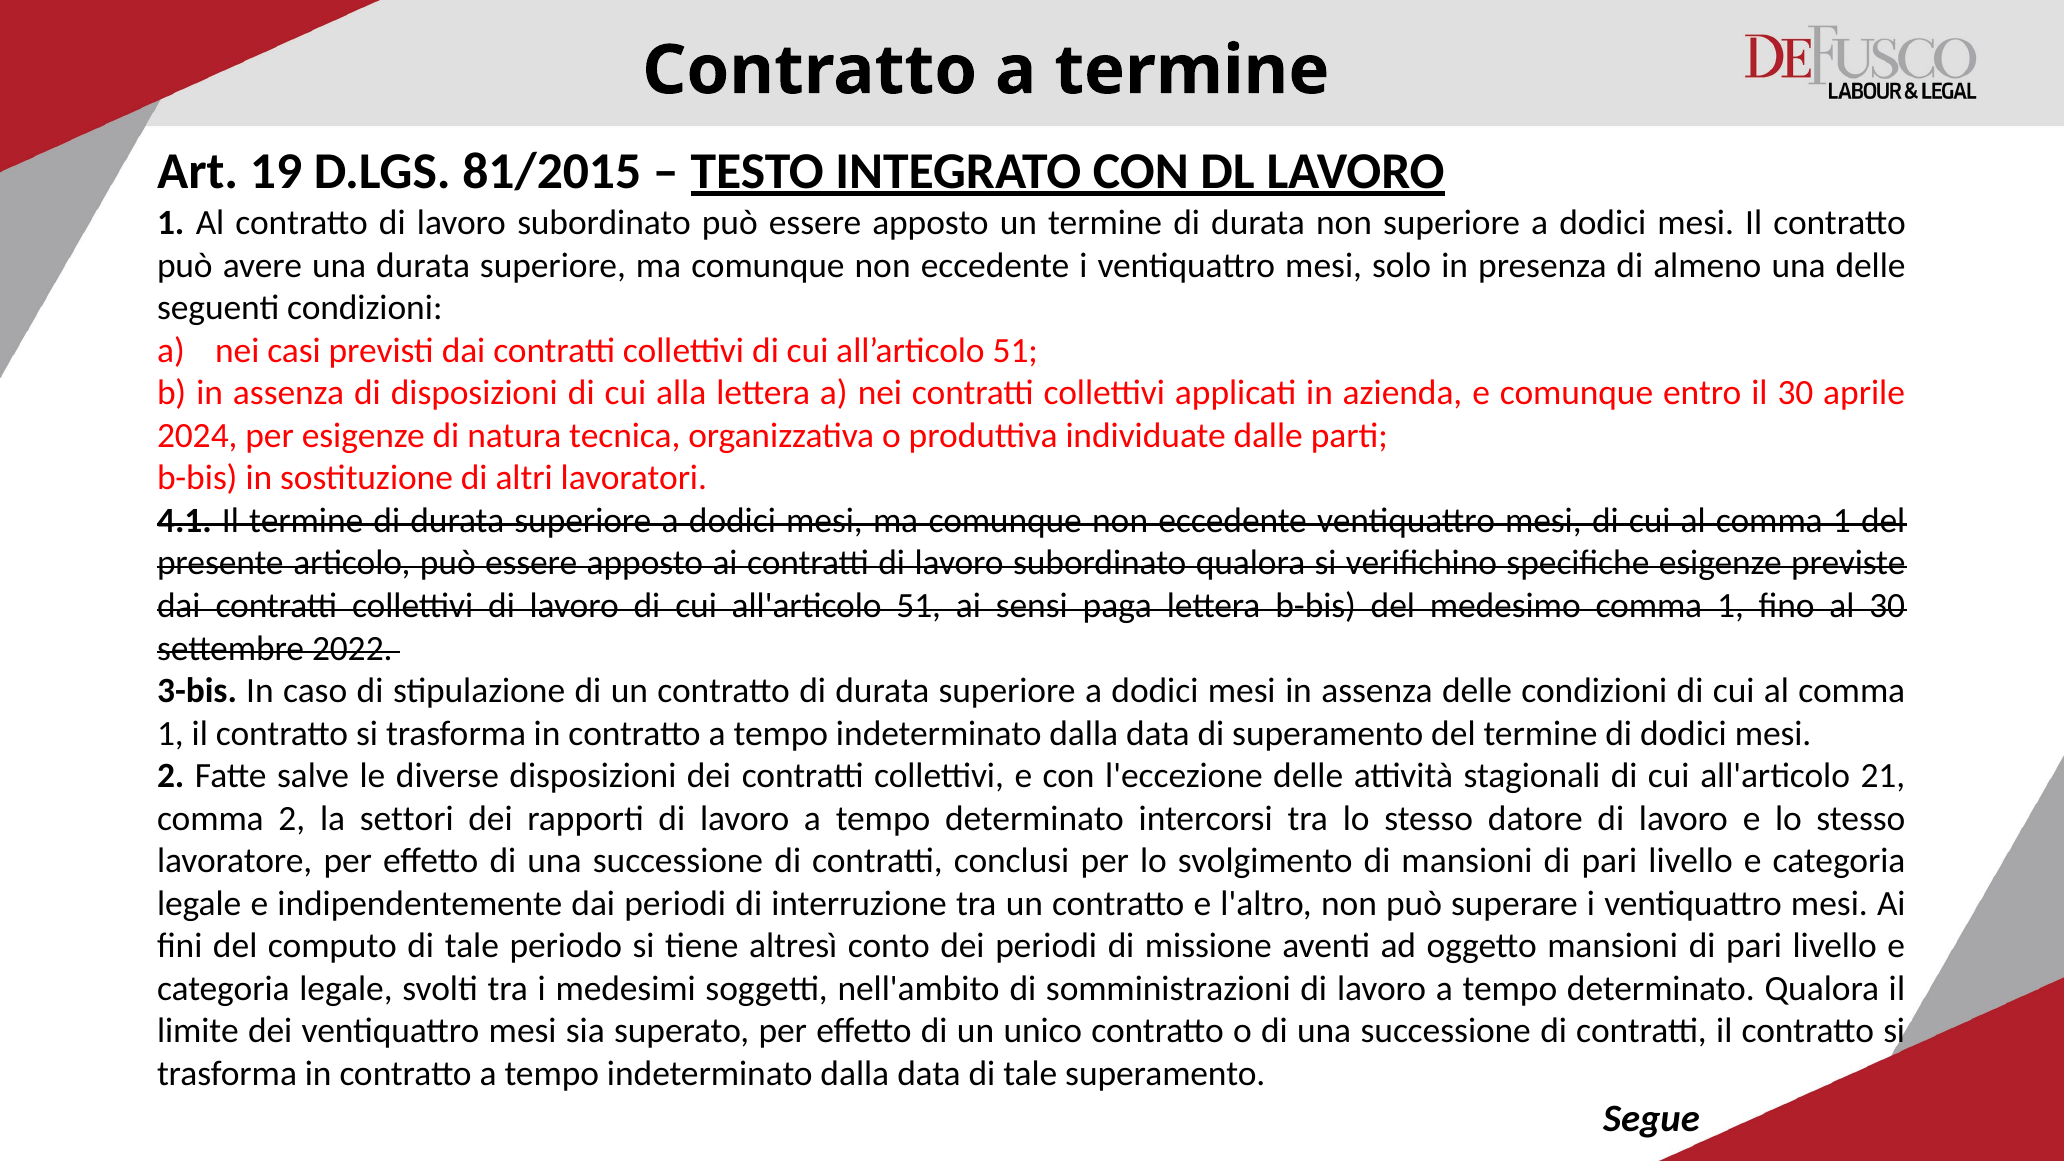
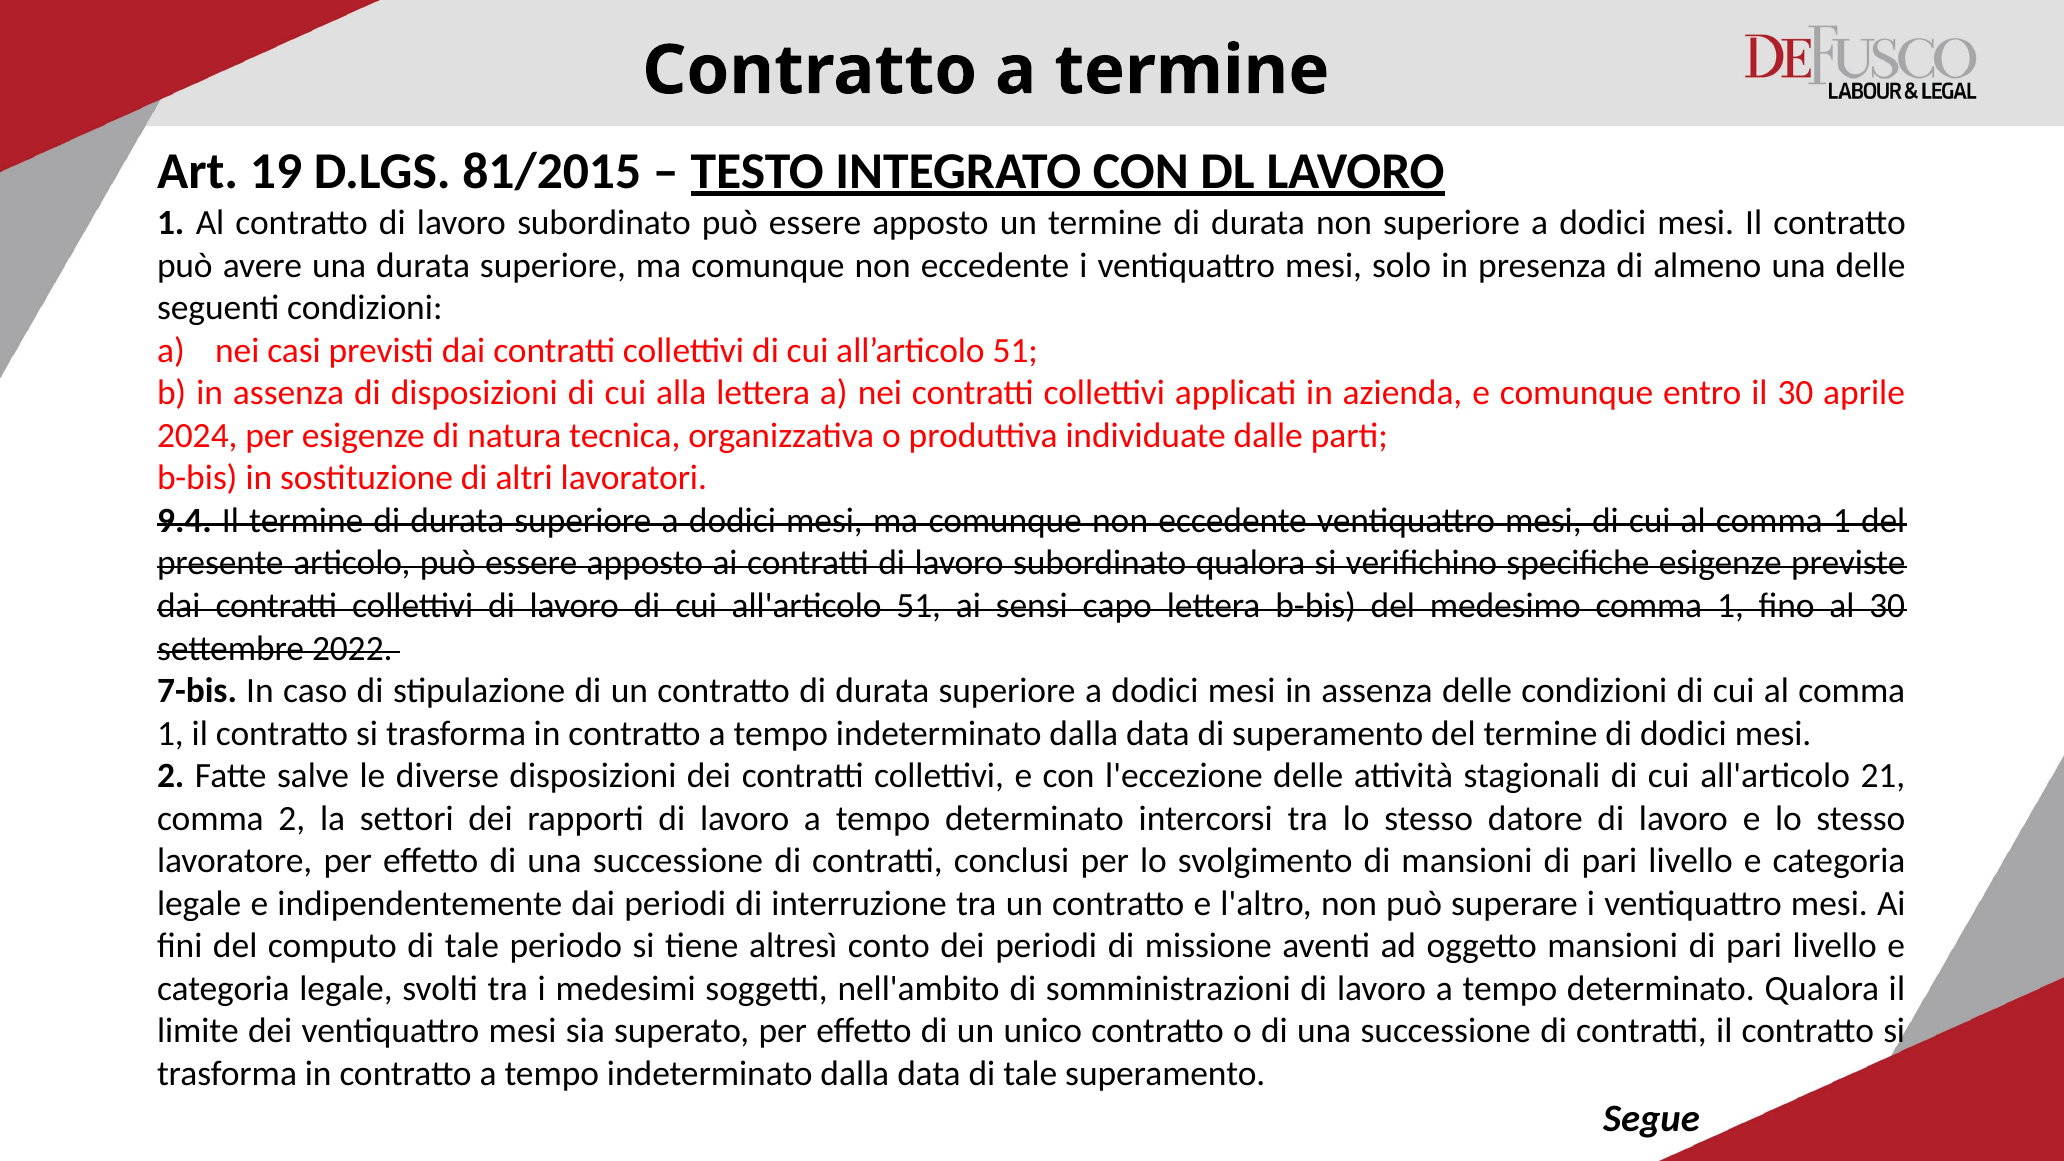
4.1: 4.1 -> 9.4
paga: paga -> capo
3-bis: 3-bis -> 7-bis
